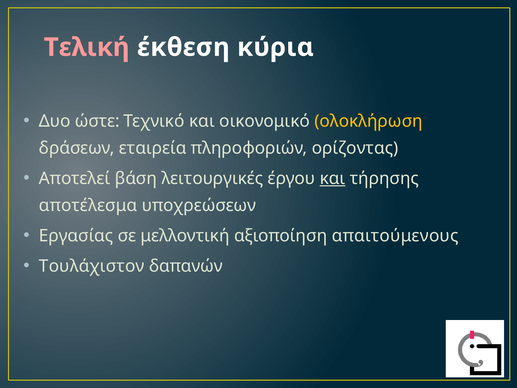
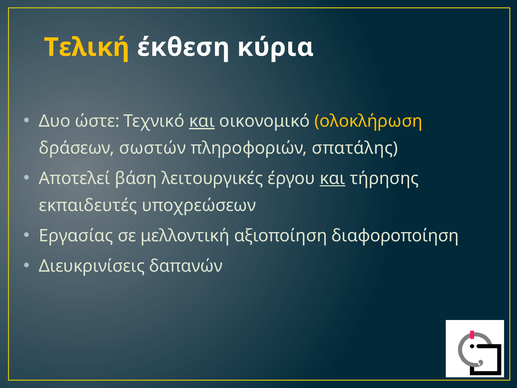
Τελική colour: pink -> yellow
και at (202, 121) underline: none -> present
εταιρεία: εταιρεία -> σωστών
ορίζοντας: ορίζοντας -> σπατάλης
αποτέλεσμα: αποτέλεσμα -> εκπαιδευτές
απαιτούμενους: απαιτούμενους -> διαφοροποίηση
Τουλάχιστον: Τουλάχιστον -> Διευκρινίσεις
